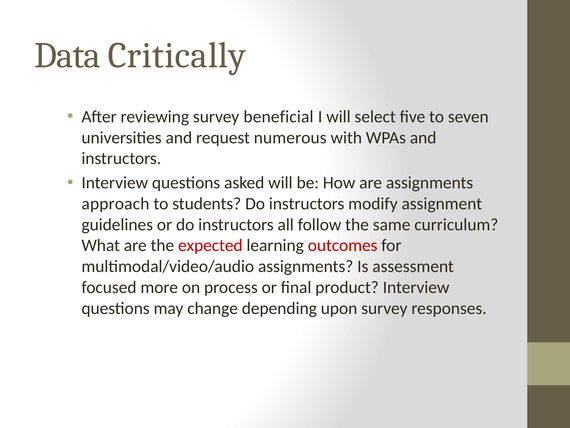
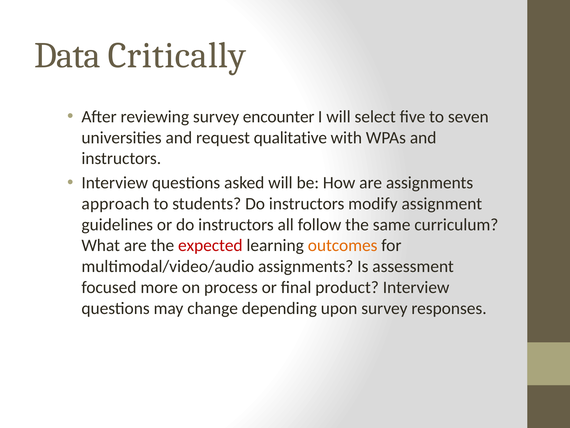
beneficial: beneficial -> encounter
numerous: numerous -> qualitative
outcomes colour: red -> orange
